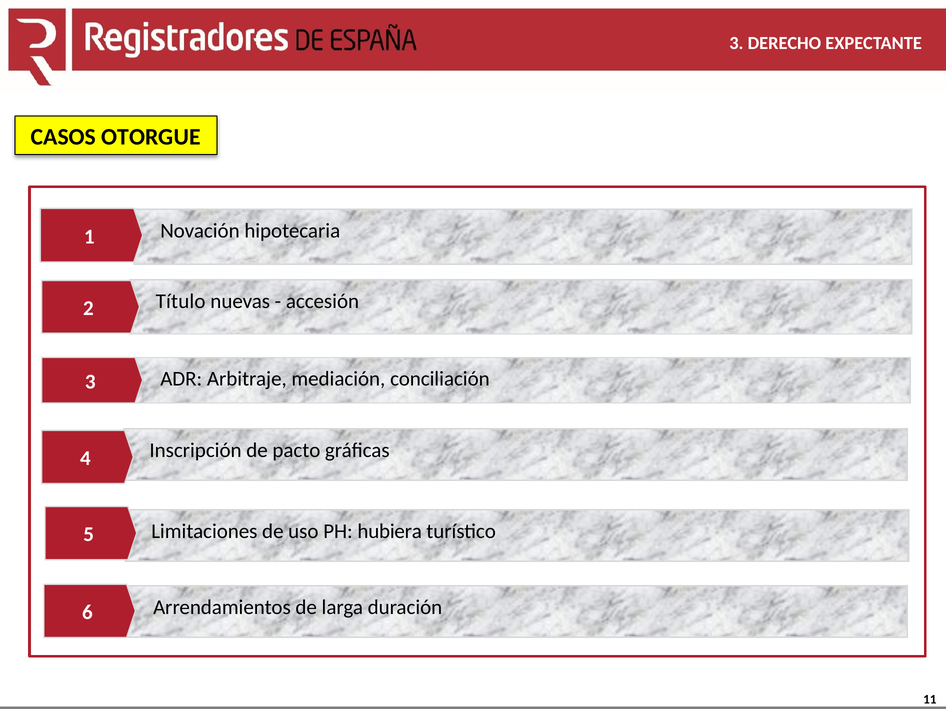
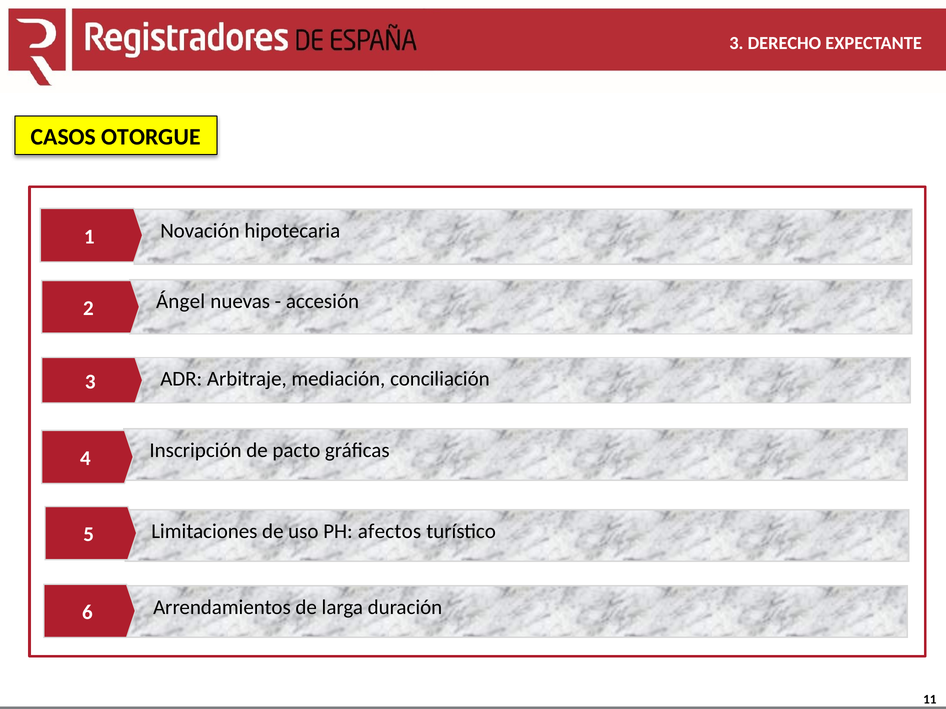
Título: Título -> Ángel
hubiera: hubiera -> afectos
